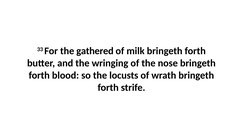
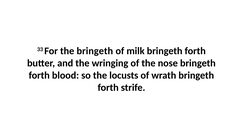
the gathered: gathered -> bringeth
